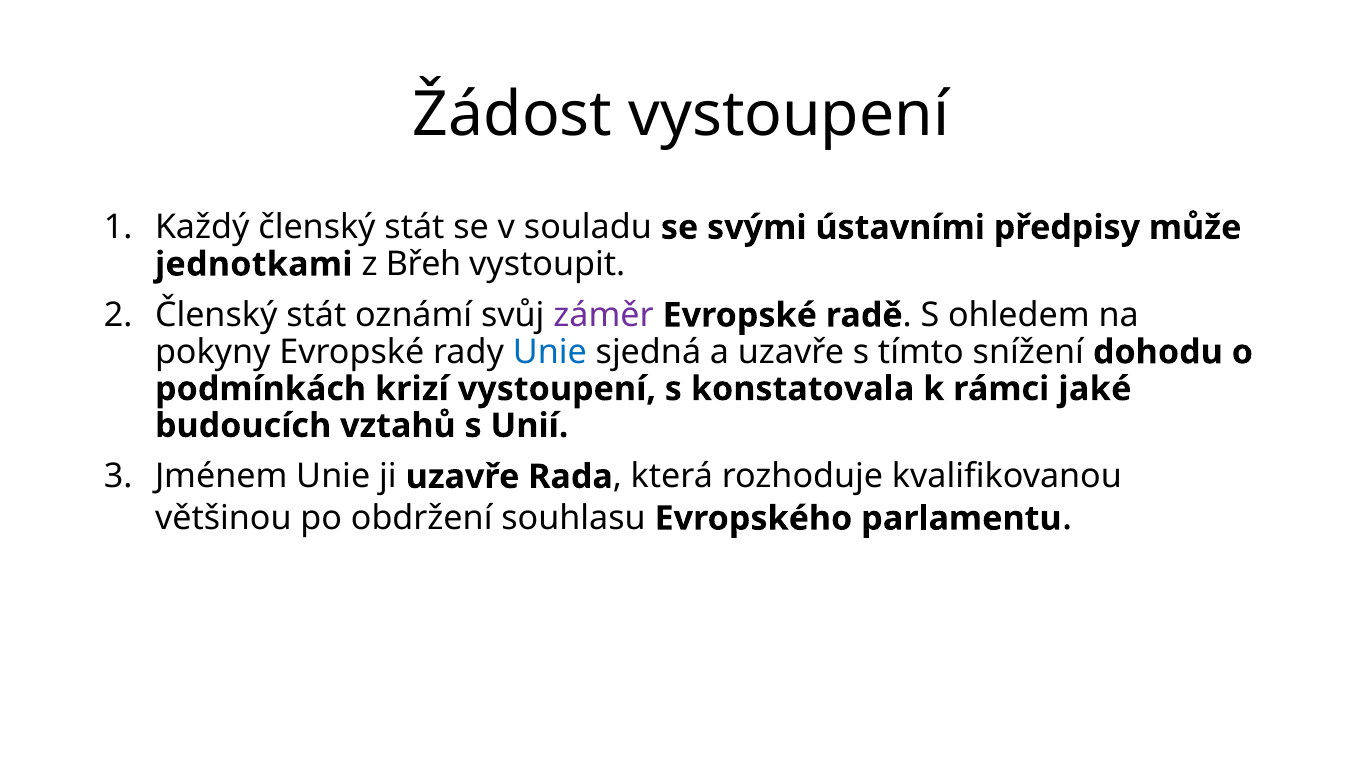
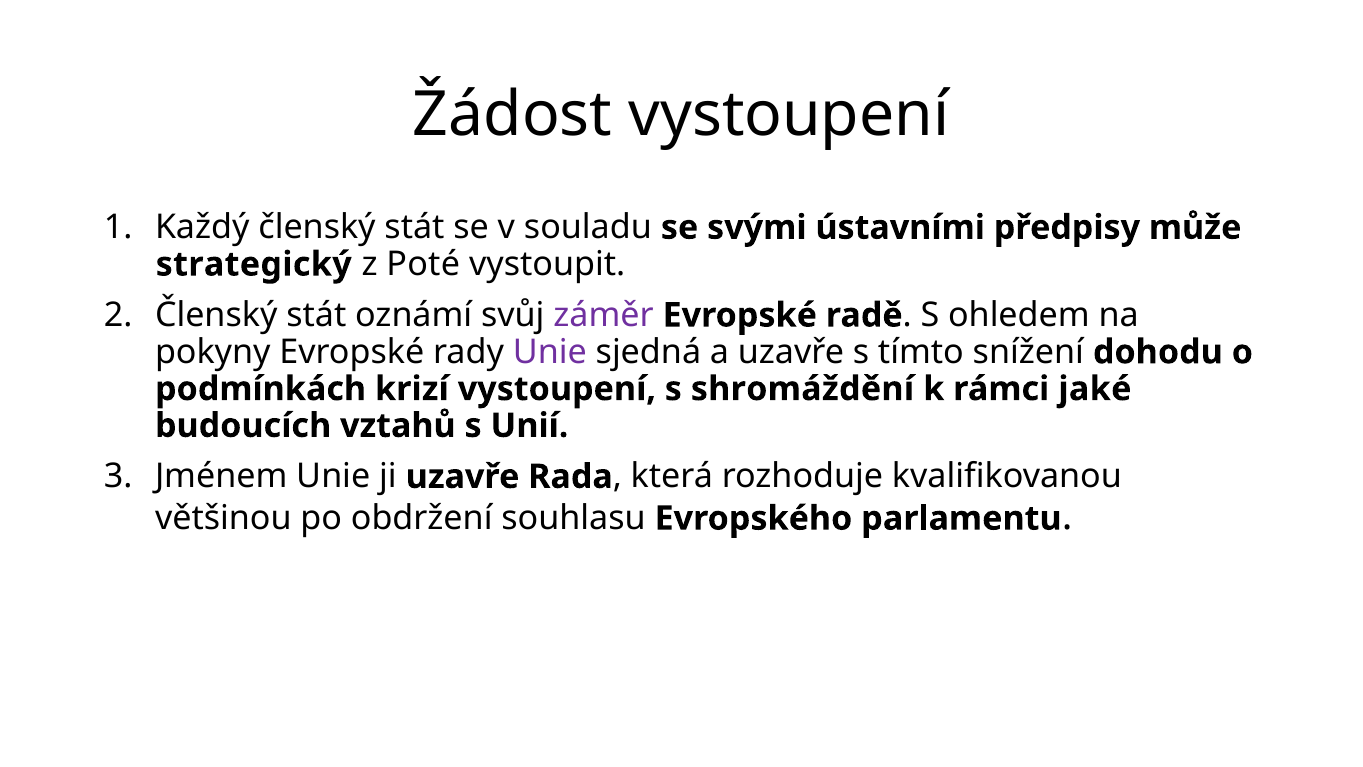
jednotkami: jednotkami -> strategický
Břeh: Břeh -> Poté
Unie at (550, 352) colour: blue -> purple
konstatovala: konstatovala -> shromáždění
